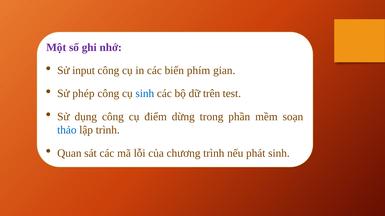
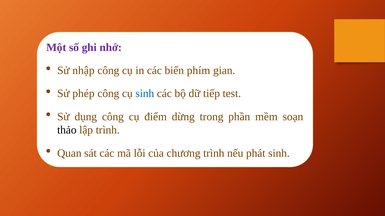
input: input -> nhập
trên: trên -> tiếp
thảo colour: blue -> black
